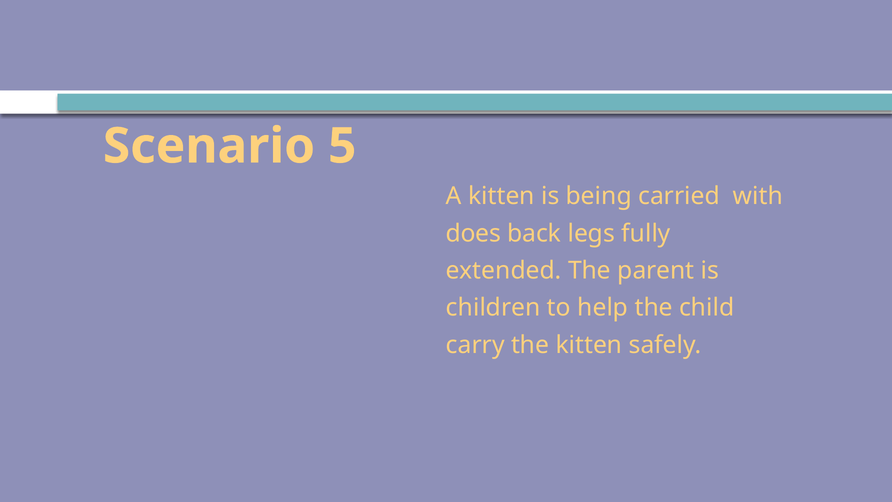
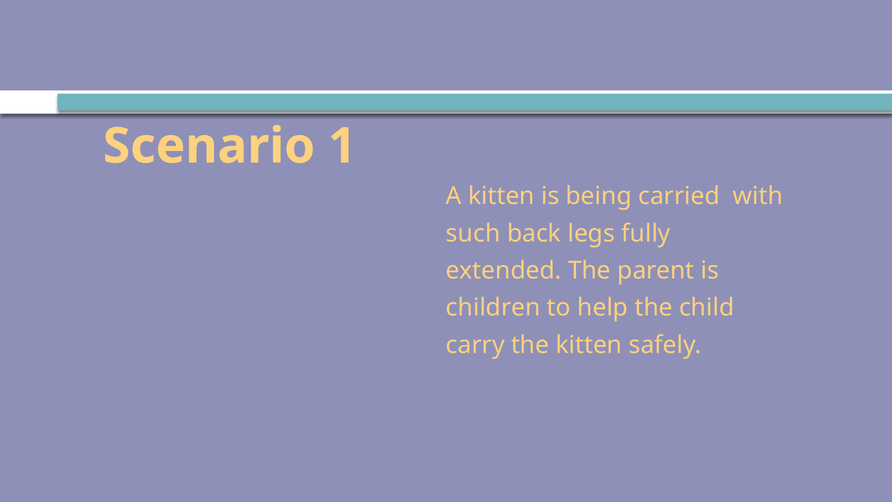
5: 5 -> 1
does: does -> such
